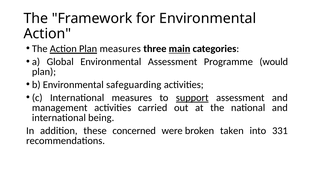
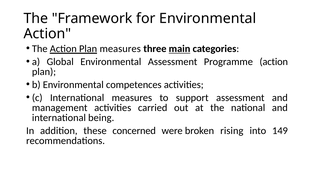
Programme would: would -> action
safeguarding: safeguarding -> competences
support underline: present -> none
taken: taken -> rising
331: 331 -> 149
